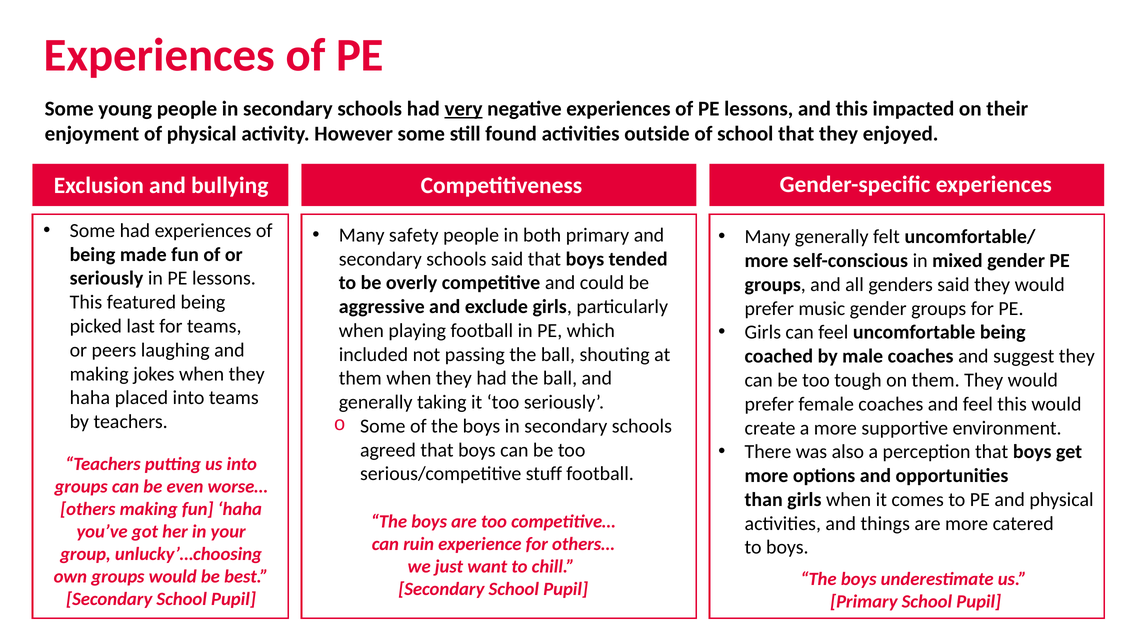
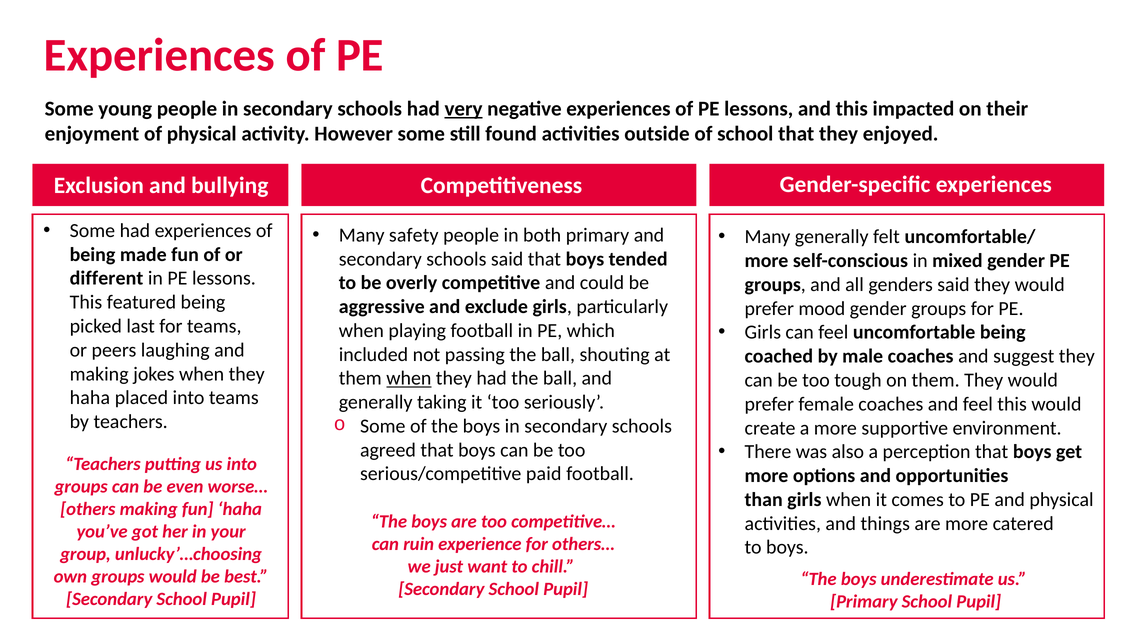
seriously at (107, 279): seriously -> different
music: music -> mood
when at (409, 379) underline: none -> present
stuff: stuff -> paid
